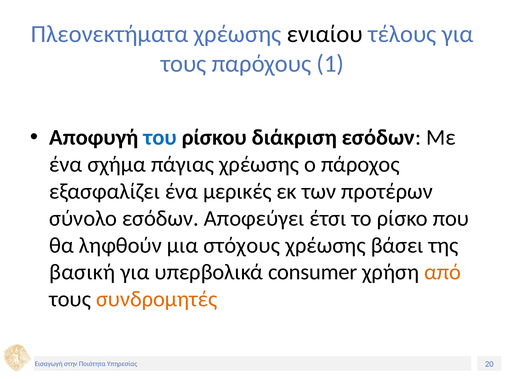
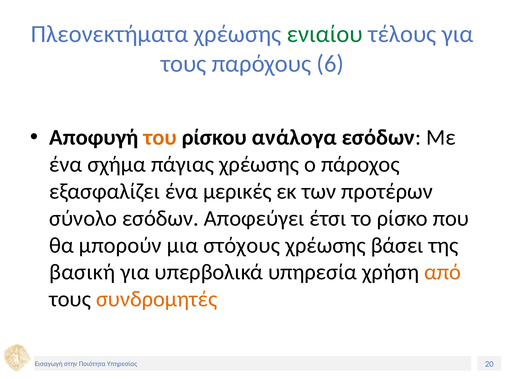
ενιαίου colour: black -> green
1: 1 -> 6
του colour: blue -> orange
διάκριση: διάκριση -> ανάλογα
ληφθούν: ληφθούν -> μπορούν
consumer: consumer -> υπηρεσία
